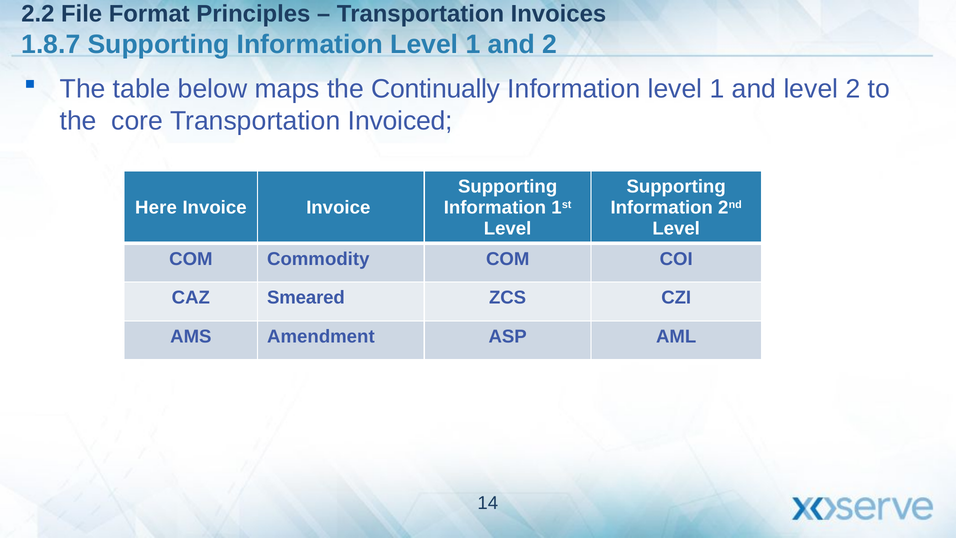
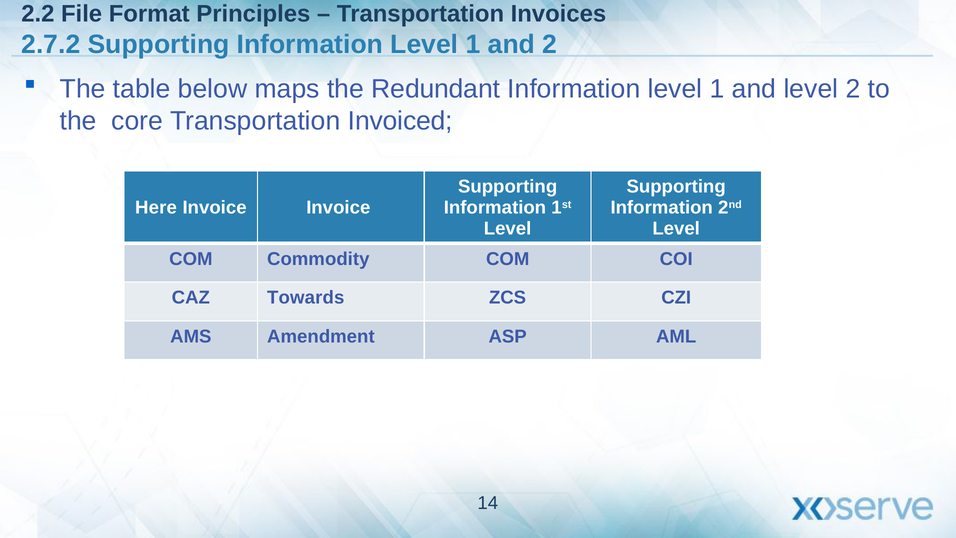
1.8.7: 1.8.7 -> 2.7.2
Continually: Continually -> Redundant
Smeared: Smeared -> Towards
